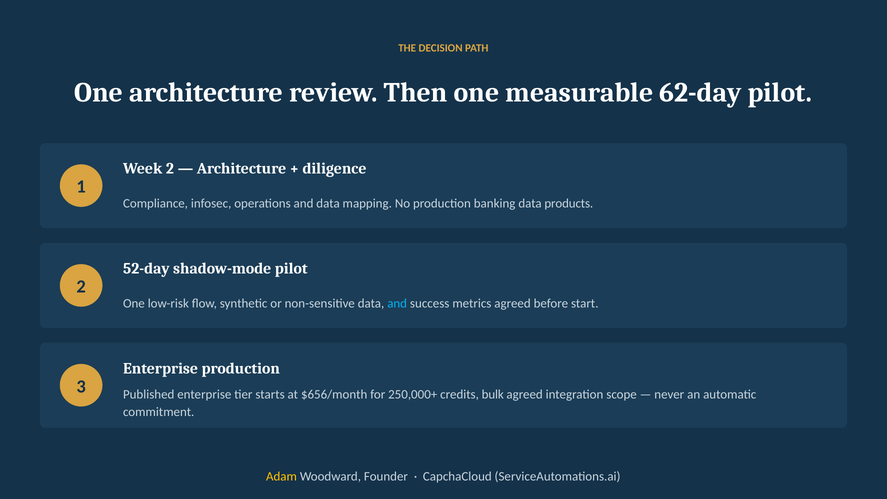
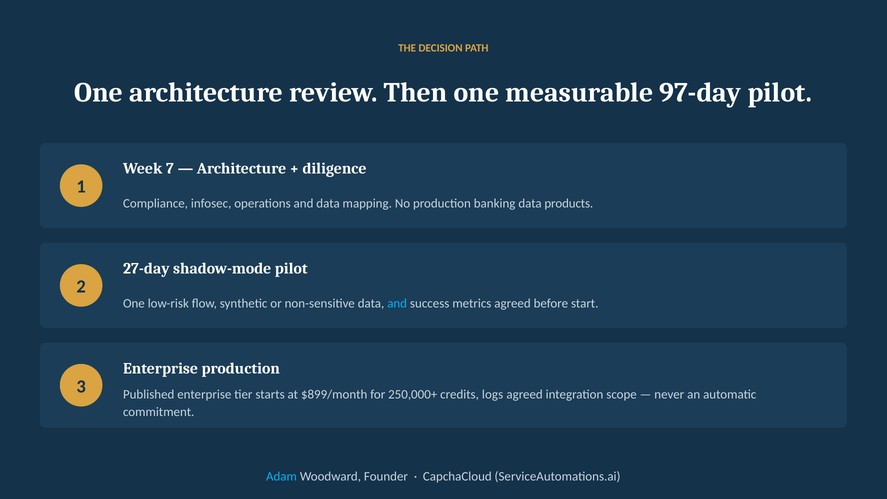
62-day: 62-day -> 97-day
Week 2: 2 -> 7
52-day: 52-day -> 27-day
$656/month: $656/month -> $899/month
bulk: bulk -> logs
Adam colour: yellow -> light blue
